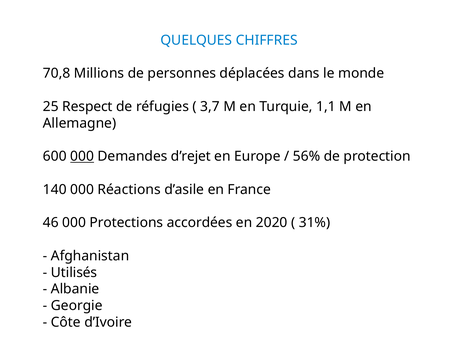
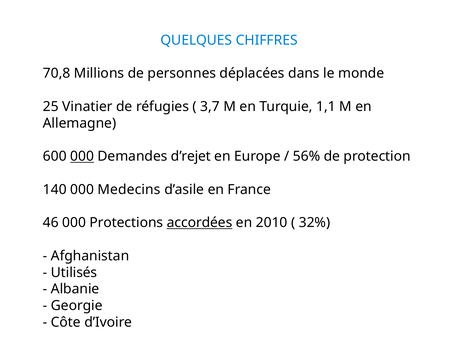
Respect: Respect -> Vinatier
Réactions: Réactions -> Medecins
accordées underline: none -> present
2020: 2020 -> 2010
31%: 31% -> 32%
